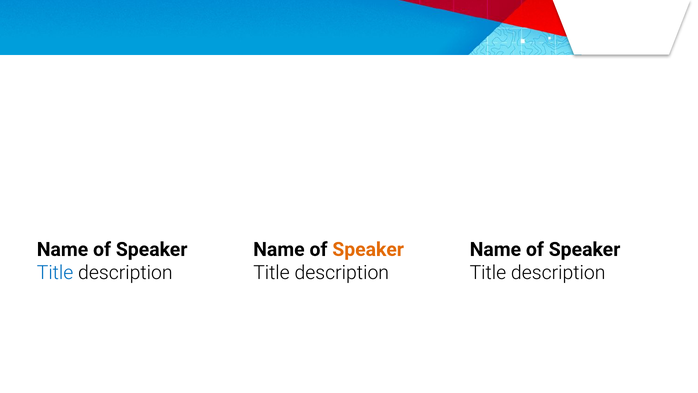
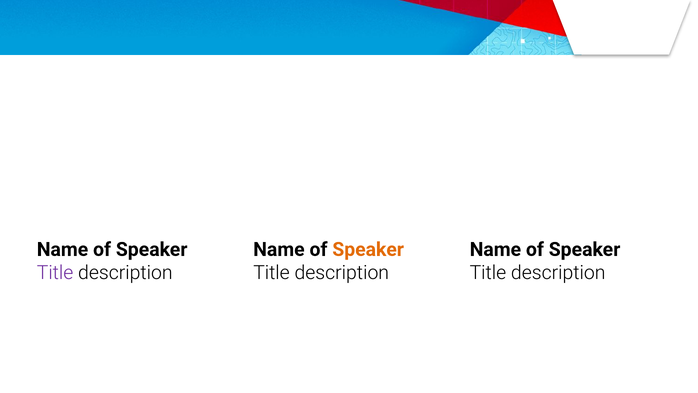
Title at (55, 273) colour: blue -> purple
